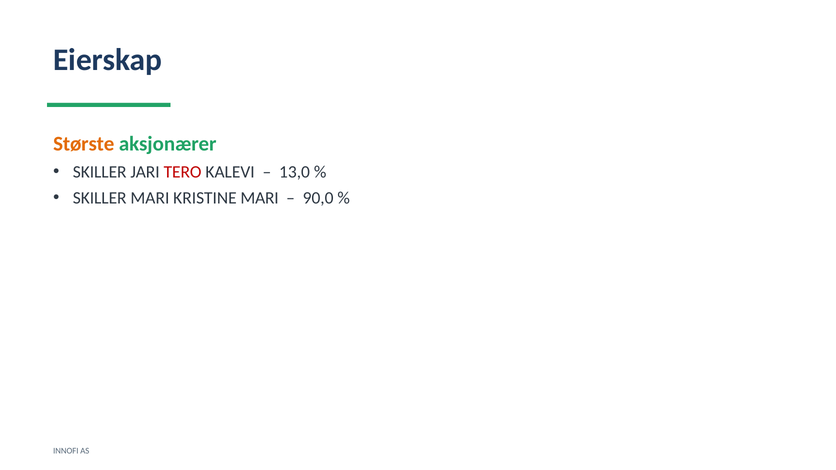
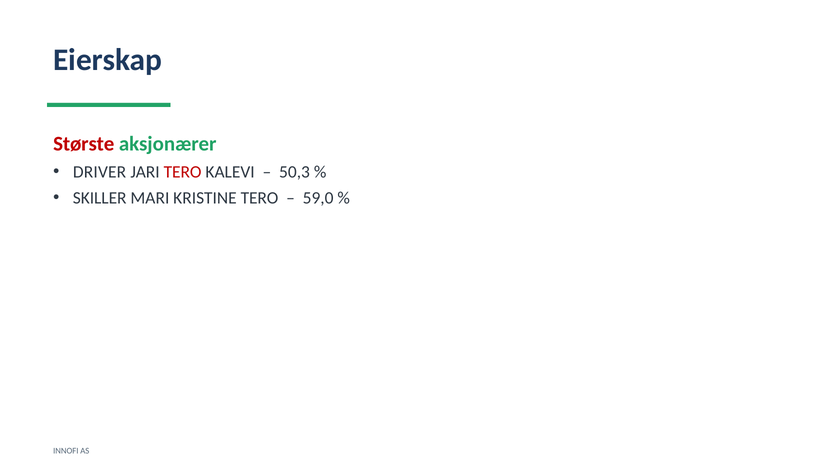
Største colour: orange -> red
SKILLER at (100, 172): SKILLER -> DRIVER
13,0: 13,0 -> 50,3
KRISTINE MARI: MARI -> TERO
90,0: 90,0 -> 59,0
